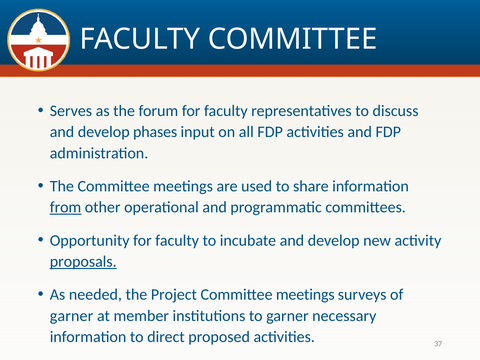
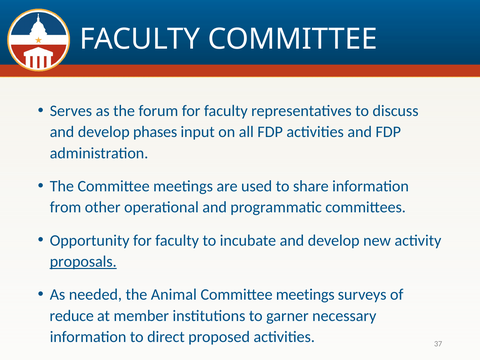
from underline: present -> none
Project: Project -> Animal
garner at (72, 316): garner -> reduce
